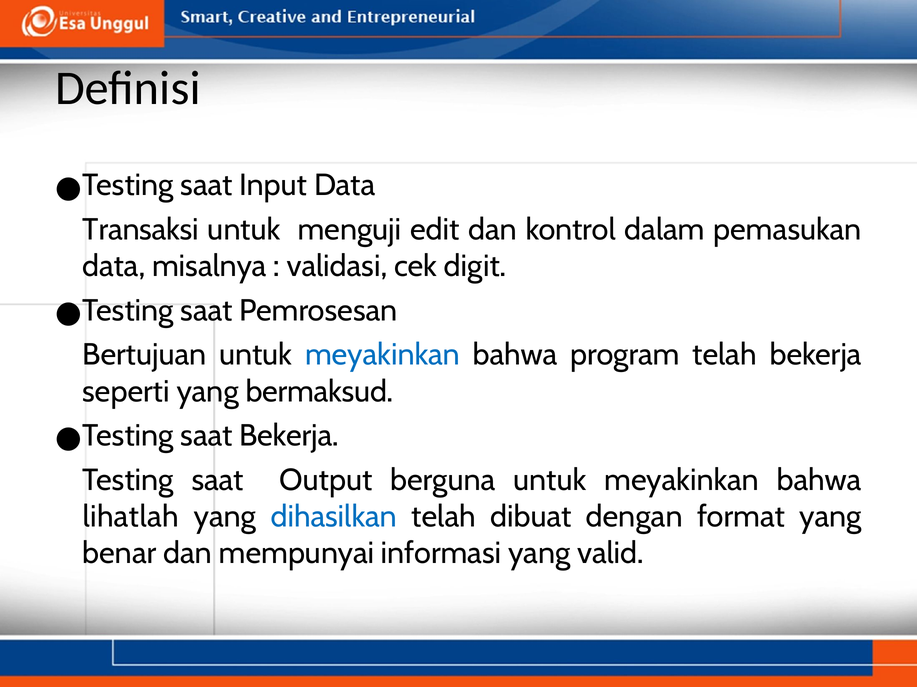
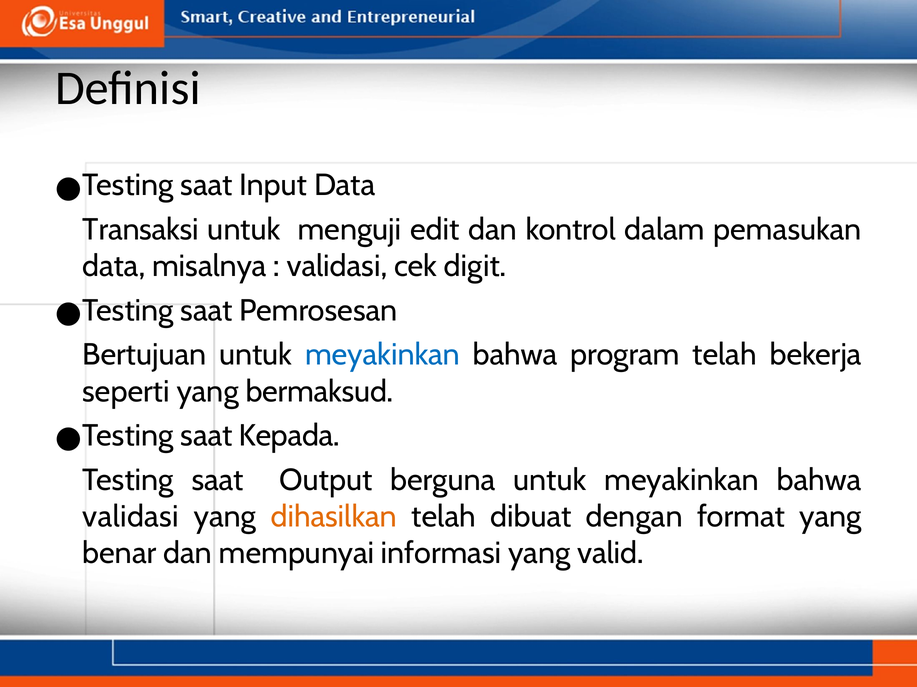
saat Bekerja: Bekerja -> Kepada
lihatlah at (131, 517): lihatlah -> validasi
dihasilkan colour: blue -> orange
